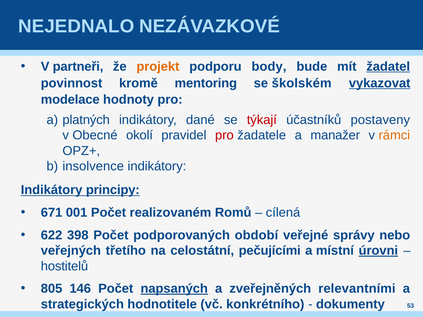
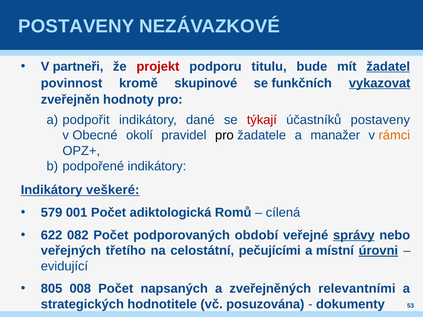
NEJEDNALO at (76, 26): NEJEDNALO -> POSTAVENY
projekt colour: orange -> red
body: body -> titulu
mentoring: mentoring -> skupinové
školském: školském -> funkčních
modelace: modelace -> zveřejněn
platných: platných -> podpořit
pro at (224, 135) colour: red -> black
insolvence: insolvence -> podpořené
principy: principy -> veškeré
671: 671 -> 579
realizovaném: realizovaném -> adiktologická
398: 398 -> 082
správy underline: none -> present
hostitelů: hostitelů -> evidující
146: 146 -> 008
napsaných underline: present -> none
konkrétního: konkrétního -> posuzována
